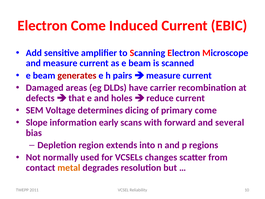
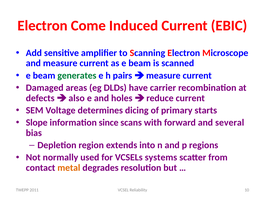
generates colour: red -> green
that: that -> also
primary come: come -> starts
early: early -> since
changes: changes -> systems
